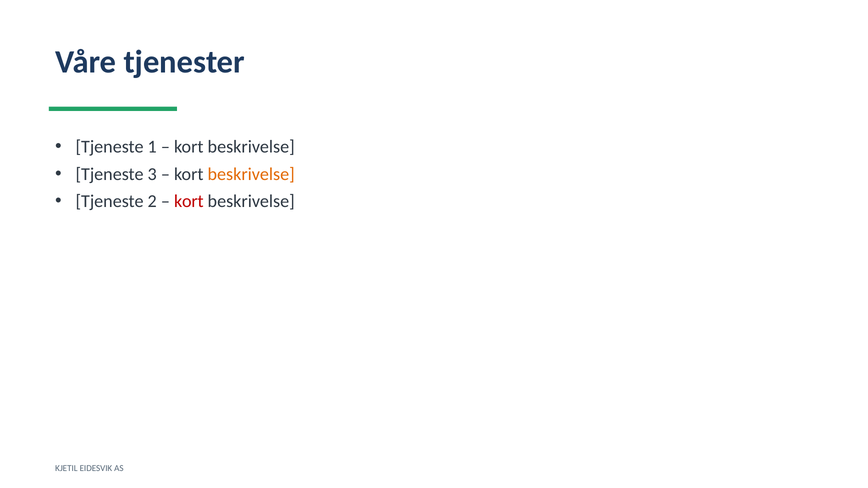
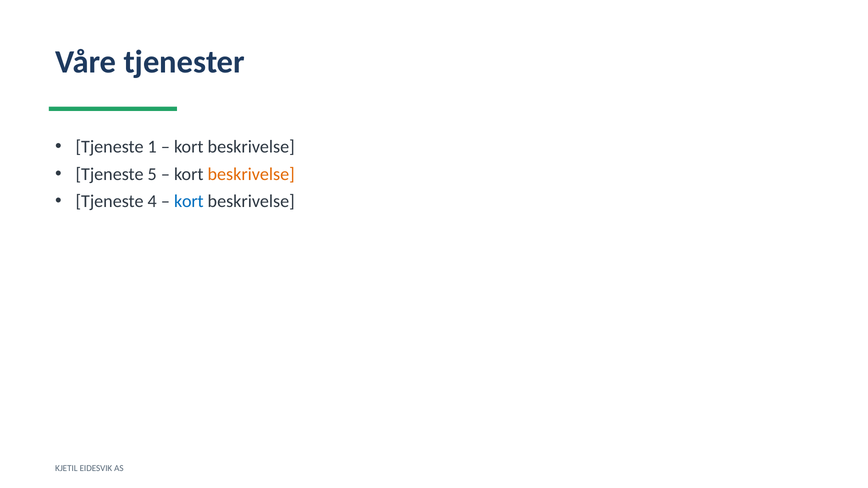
3: 3 -> 5
2: 2 -> 4
kort at (189, 201) colour: red -> blue
